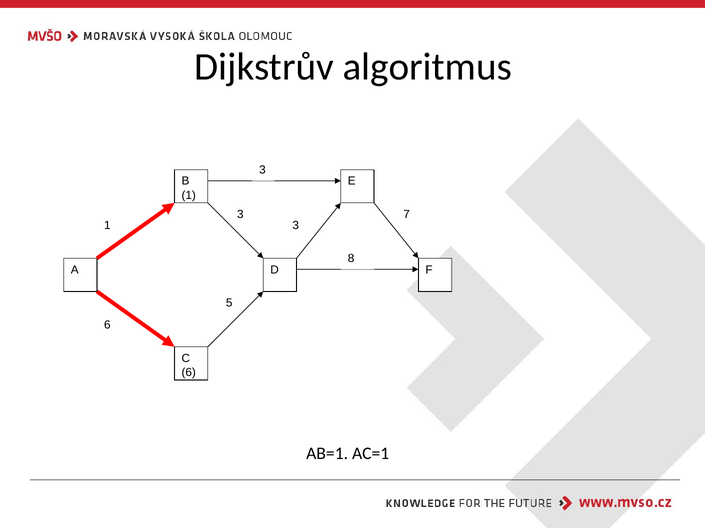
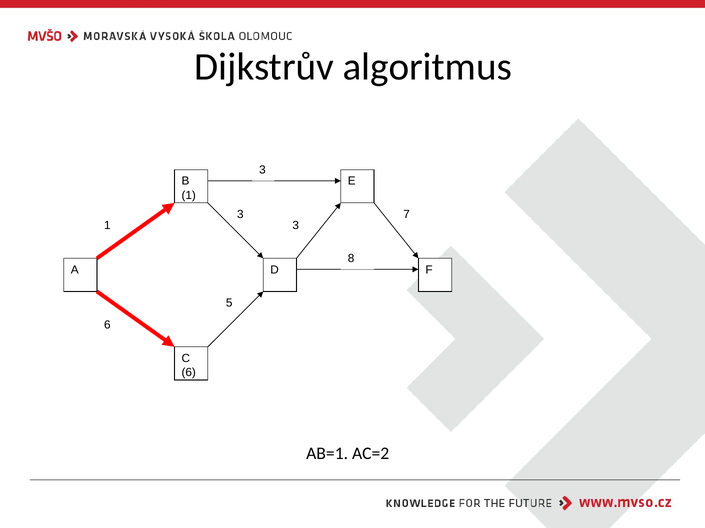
AC=1: AC=1 -> AC=2
